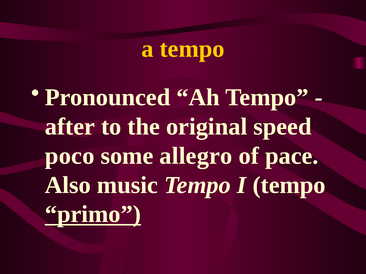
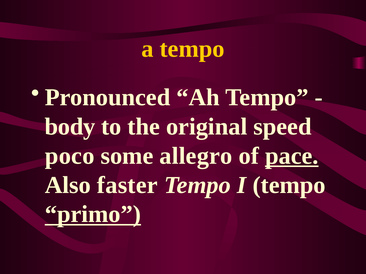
after: after -> body
pace underline: none -> present
music: music -> faster
